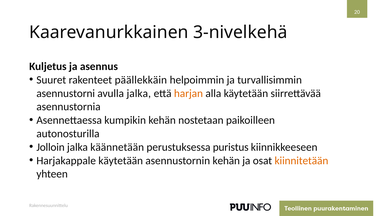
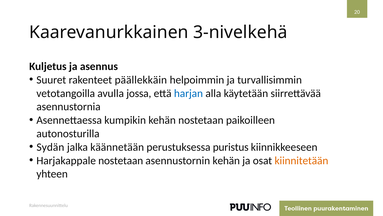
asennustorni: asennustorni -> vetotangoilla
avulla jalka: jalka -> jossa
harjan colour: orange -> blue
Jolloin: Jolloin -> Sydän
Harjakappale käytetään: käytetään -> nostetaan
